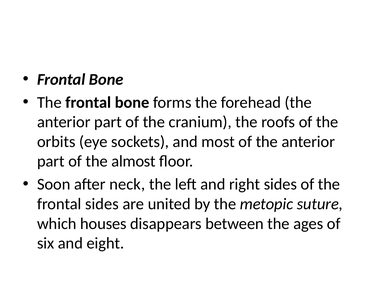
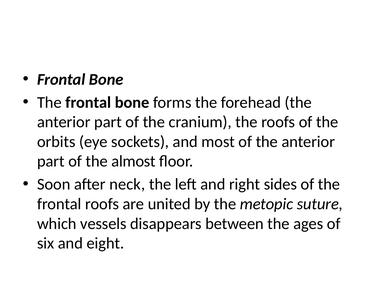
frontal sides: sides -> roofs
houses: houses -> vessels
